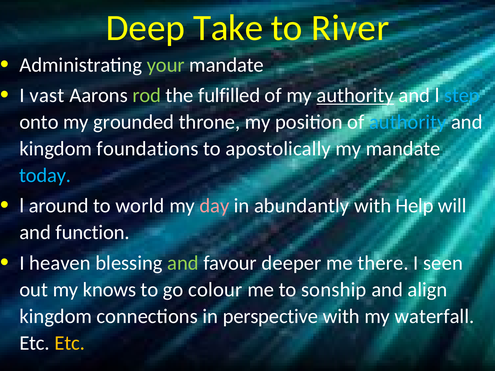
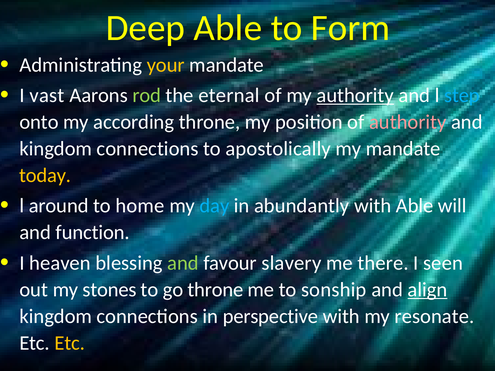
Deep Take: Take -> Able
River: River -> Form
your colour: light green -> yellow
fulfilled: fulfilled -> eternal
grounded: grounded -> according
authority at (408, 122) colour: light blue -> pink
foundations at (148, 149): foundations -> connections
today colour: light blue -> yellow
world: world -> home
day colour: pink -> light blue
with Help: Help -> Able
deeper: deeper -> slavery
knows: knows -> stones
go colour: colour -> throne
align underline: none -> present
waterfall: waterfall -> resonate
